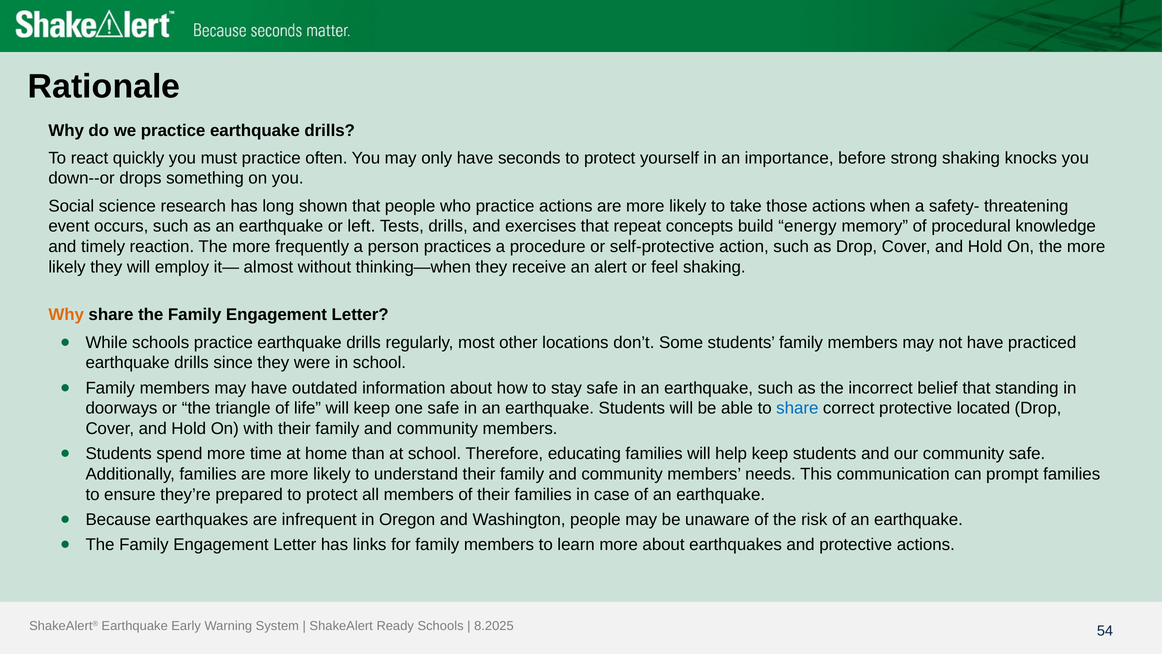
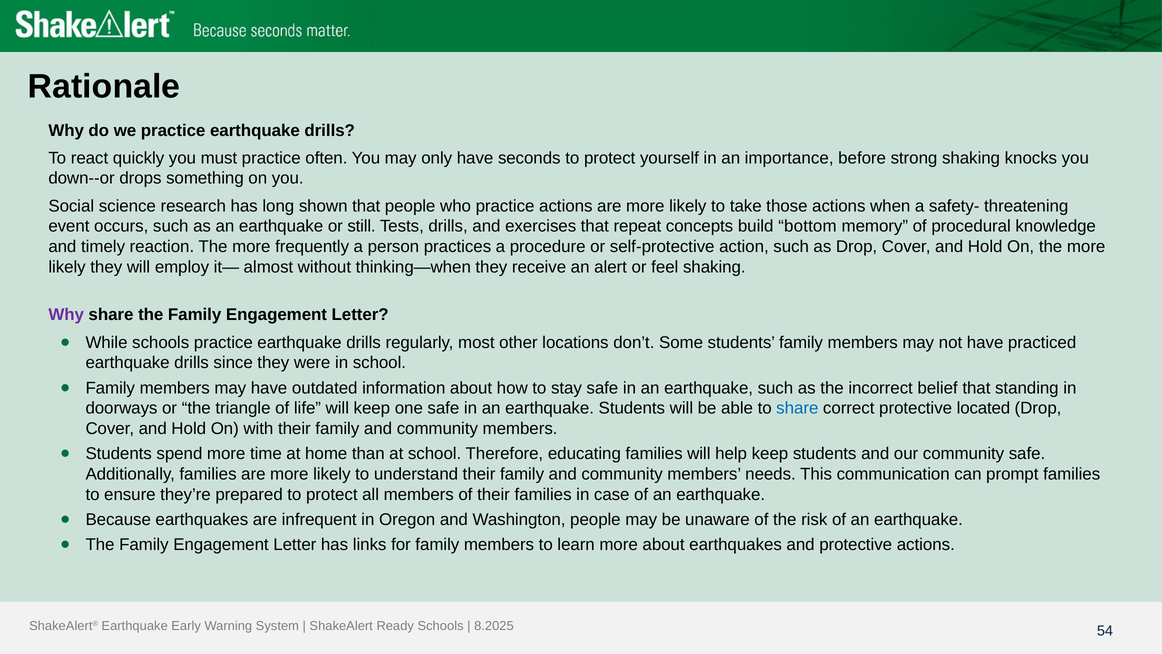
left: left -> still
energy: energy -> bottom
Why at (66, 315) colour: orange -> purple
